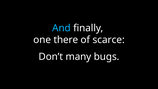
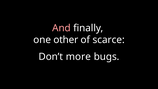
And colour: light blue -> pink
there: there -> other
many: many -> more
